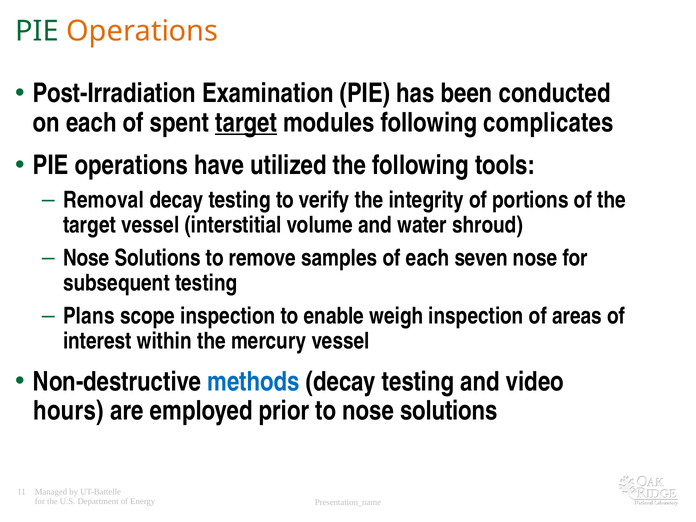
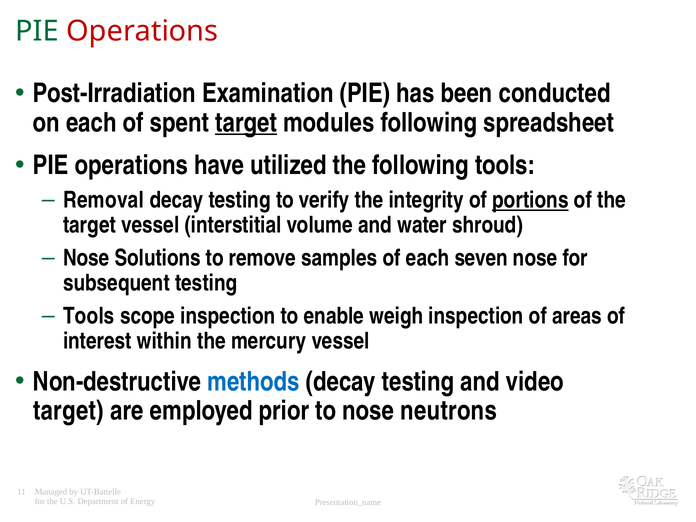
Operations at (142, 31) colour: orange -> red
complicates: complicates -> spreadsheet
portions underline: none -> present
Plans at (89, 316): Plans -> Tools
hours at (69, 411): hours -> target
to nose solutions: solutions -> neutrons
